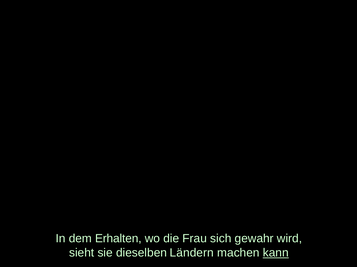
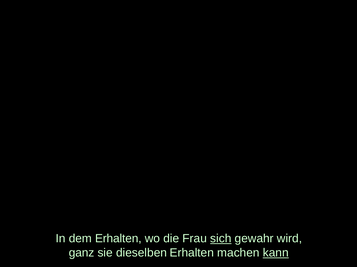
sich underline: none -> present
sieht: sieht -> ganz
dieselben Ländern: Ländern -> Erhalten
